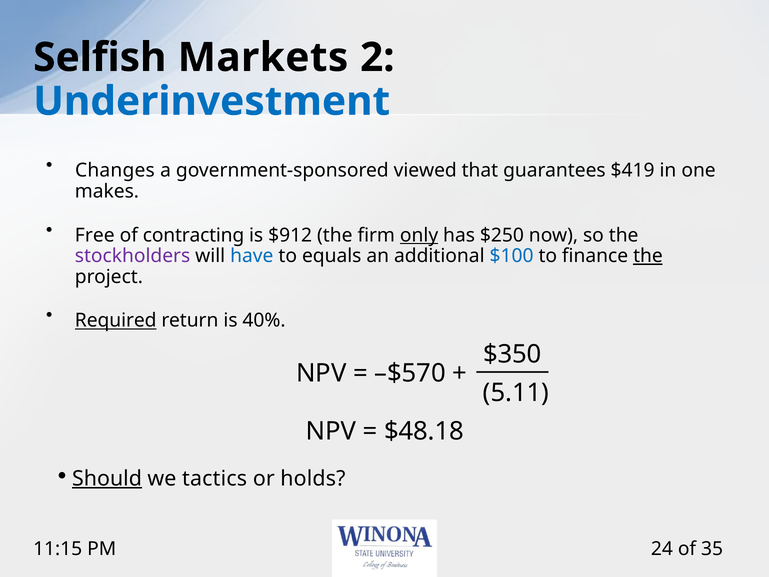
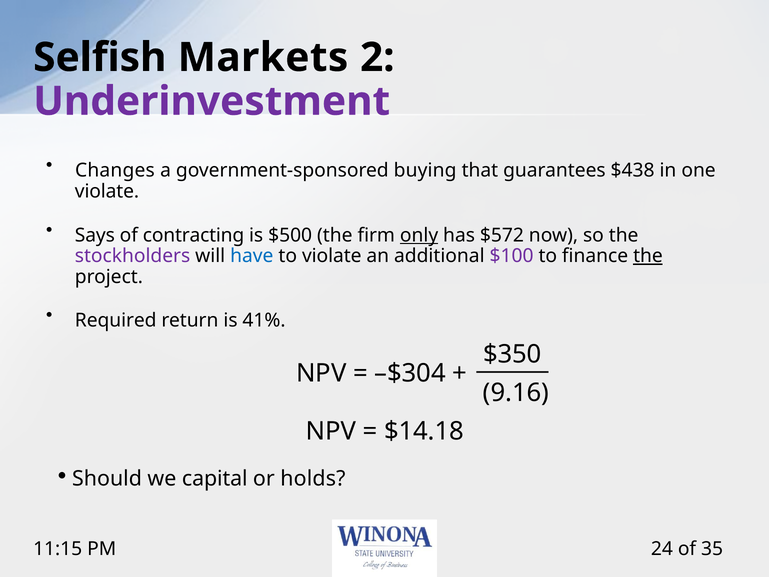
Underinvestment colour: blue -> purple
viewed: viewed -> buying
$419: $419 -> $438
makes at (107, 191): makes -> violate
Free: Free -> Says
$912: $912 -> $500
$250: $250 -> $572
to equals: equals -> violate
$100 colour: blue -> purple
Required underline: present -> none
40%: 40% -> 41%
–$570: –$570 -> –$304
5.11: 5.11 -> 9.16
$48.18: $48.18 -> $14.18
Should underline: present -> none
tactics: tactics -> capital
